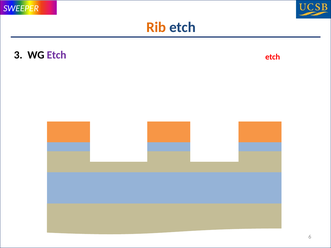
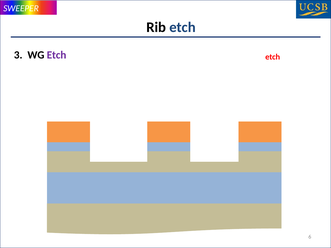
Rib colour: orange -> black
